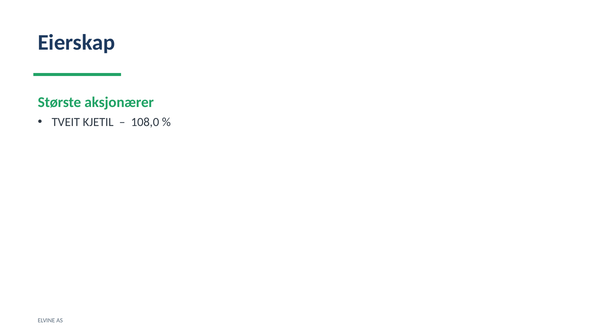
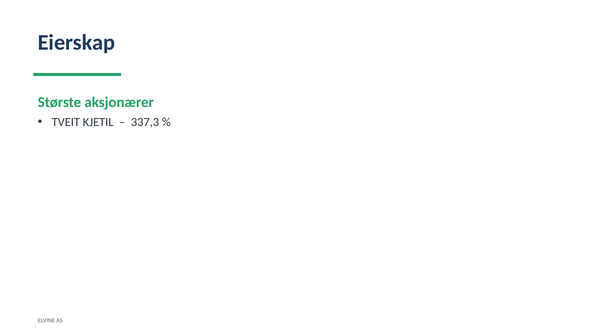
108,0: 108,0 -> 337,3
